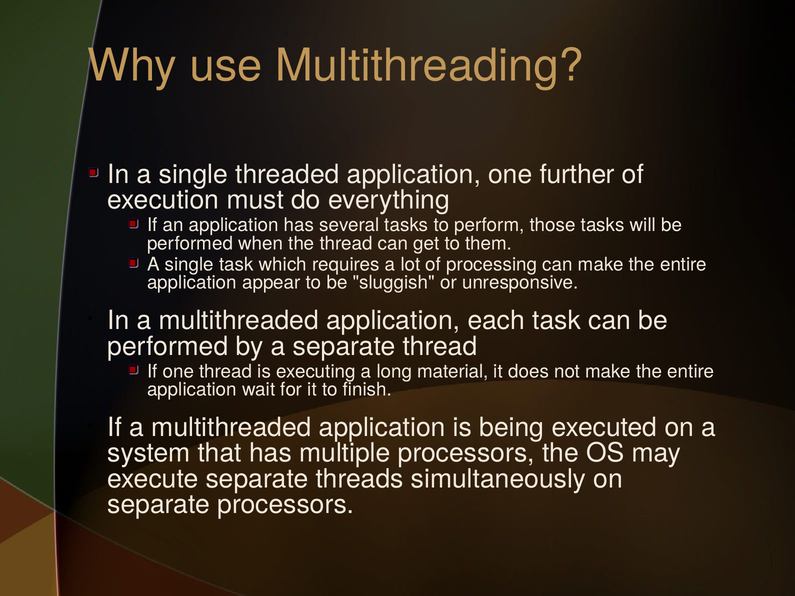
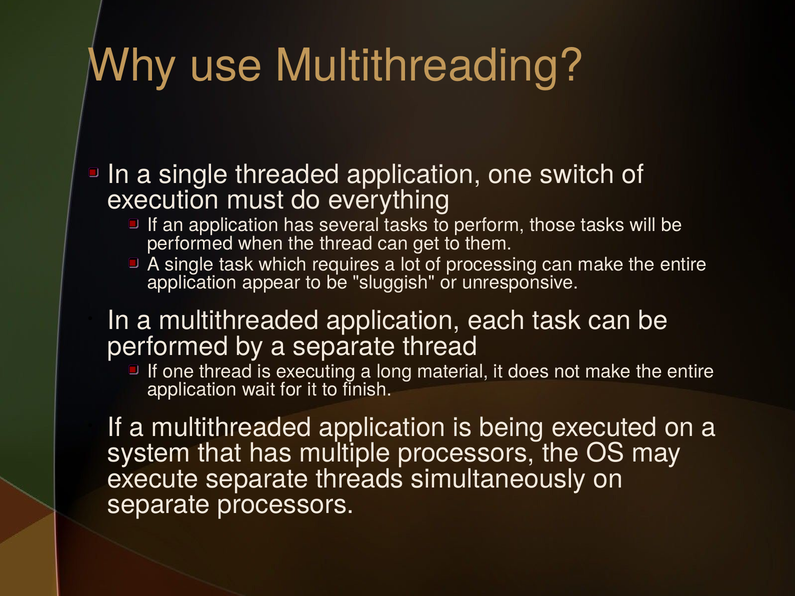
further: further -> switch
